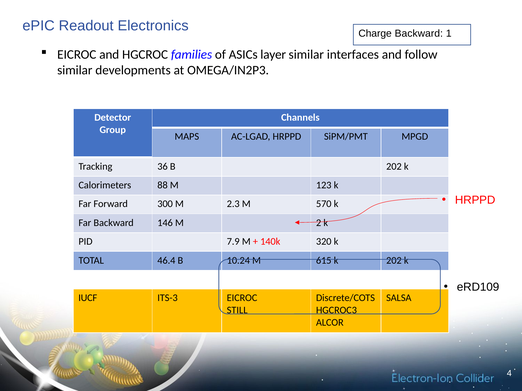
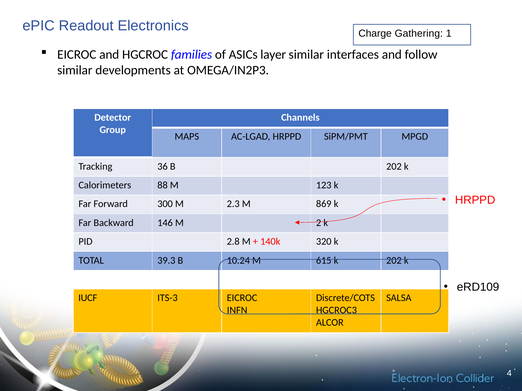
Charge Backward: Backward -> Gathering
570: 570 -> 869
7.9: 7.9 -> 2.8
46.4: 46.4 -> 39.3
STILL: STILL -> INFN
